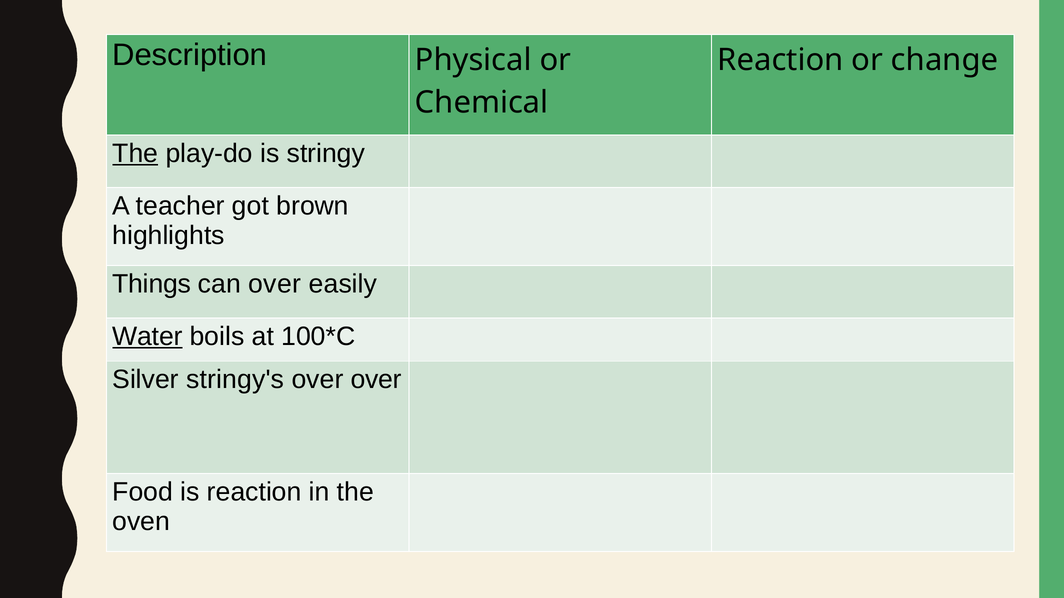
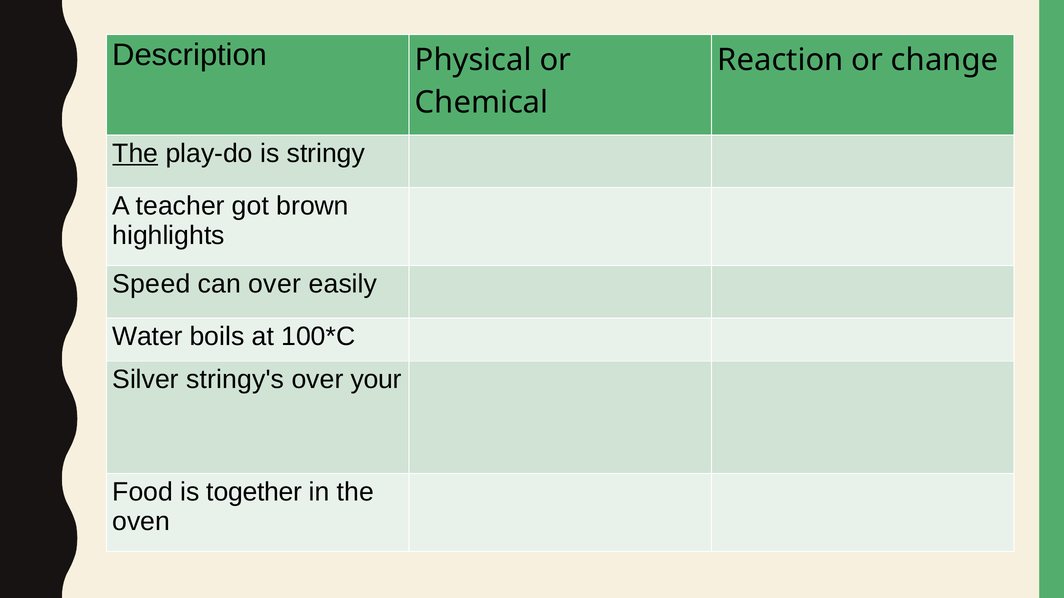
Things: Things -> Speed
Water underline: present -> none
over over: over -> your
is reaction: reaction -> together
